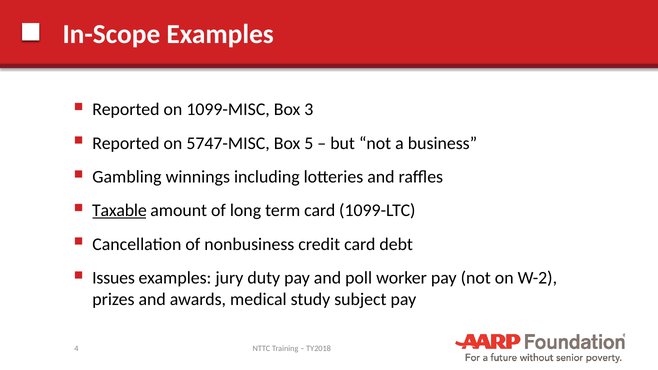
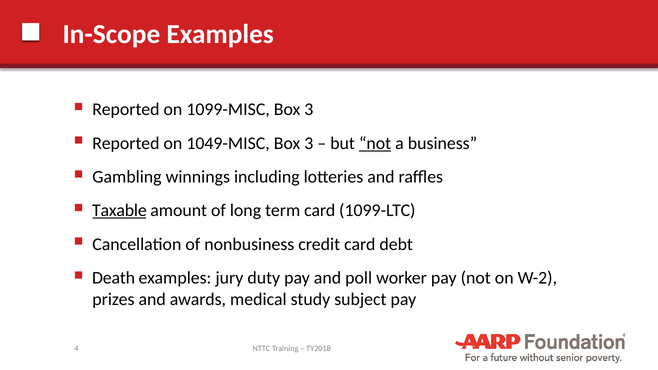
5747-MISC: 5747-MISC -> 1049-MISC
5 at (309, 143): 5 -> 3
not at (375, 143) underline: none -> present
Issues: Issues -> Death
